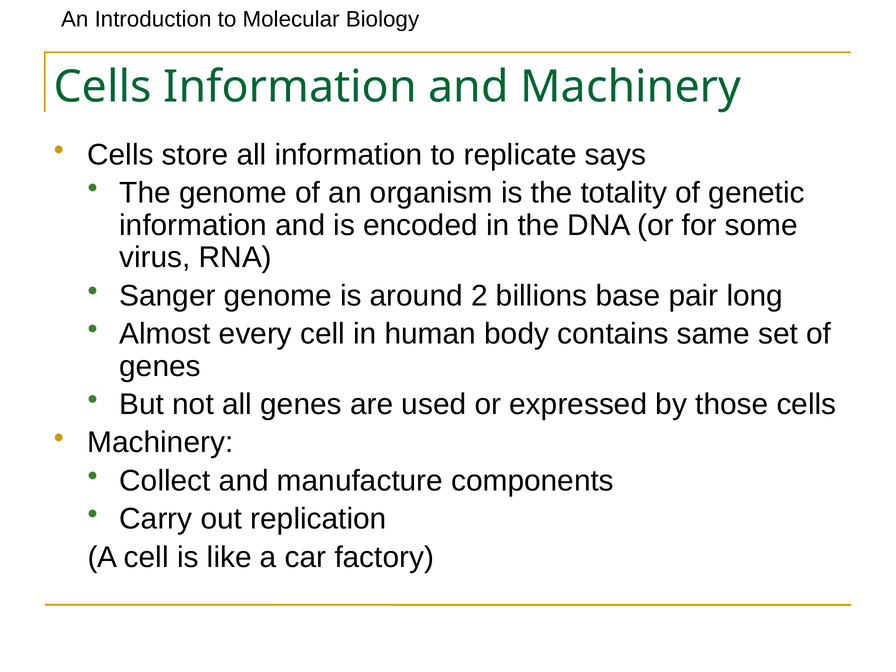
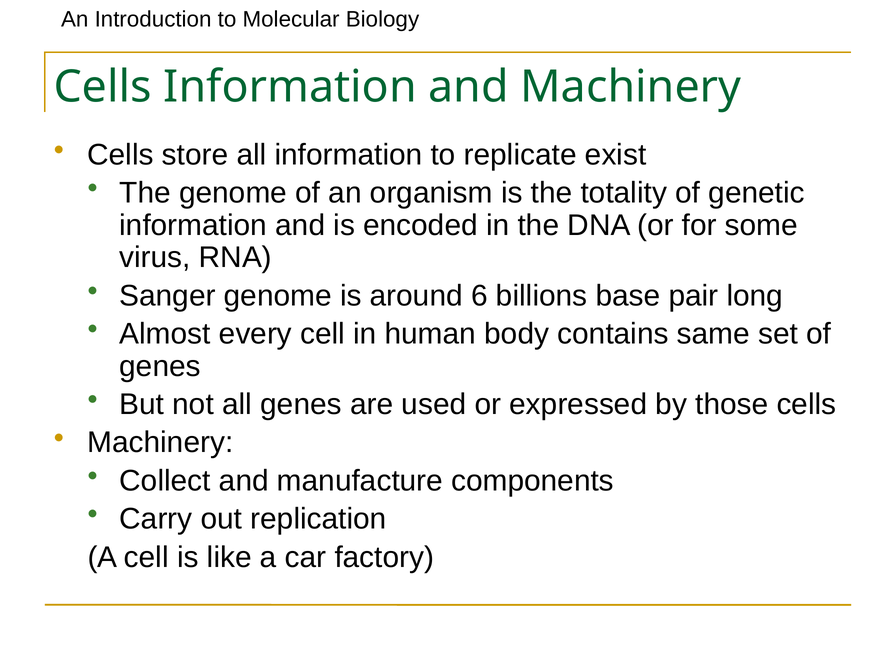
says: says -> exist
2: 2 -> 6
